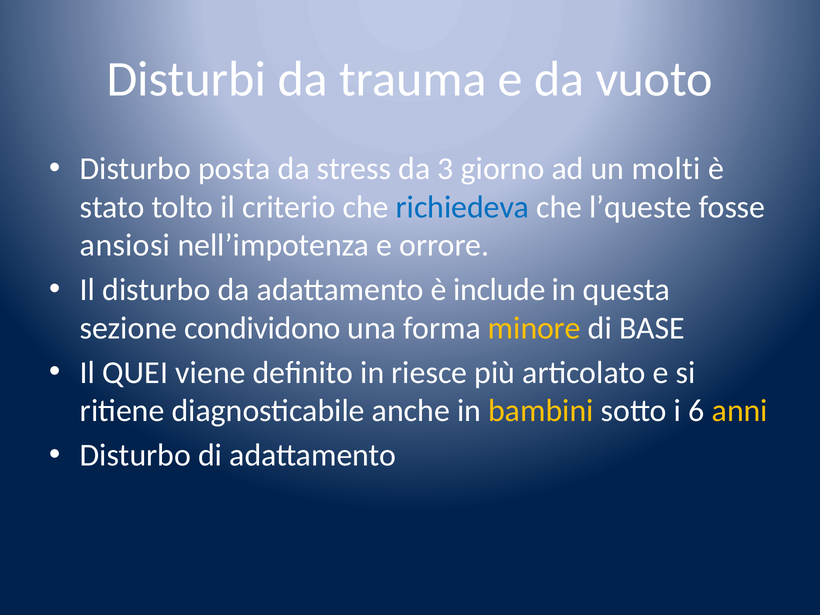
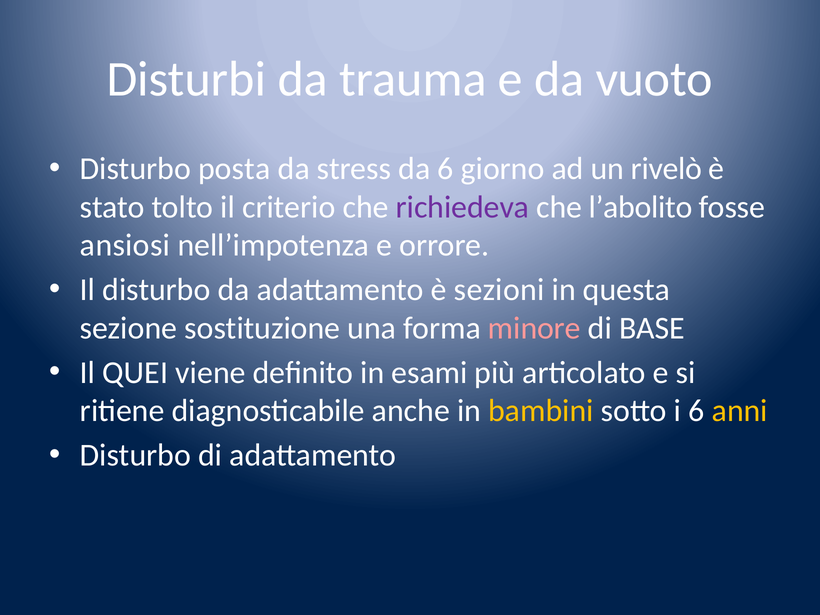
da 3: 3 -> 6
molti: molti -> rivelò
richiedeva colour: blue -> purple
l’queste: l’queste -> l’abolito
include: include -> sezioni
condividono: condividono -> sostituzione
minore colour: yellow -> pink
riesce: riesce -> esami
